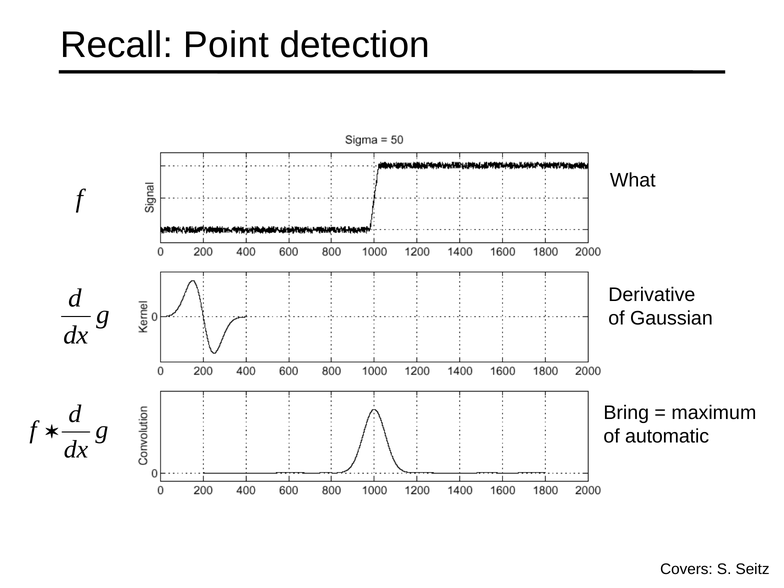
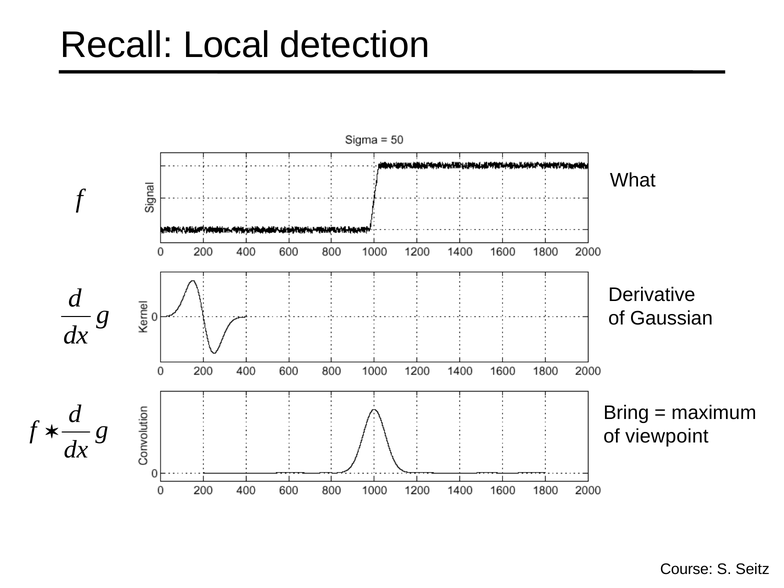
Point: Point -> Local
automatic: automatic -> viewpoint
Covers: Covers -> Course
